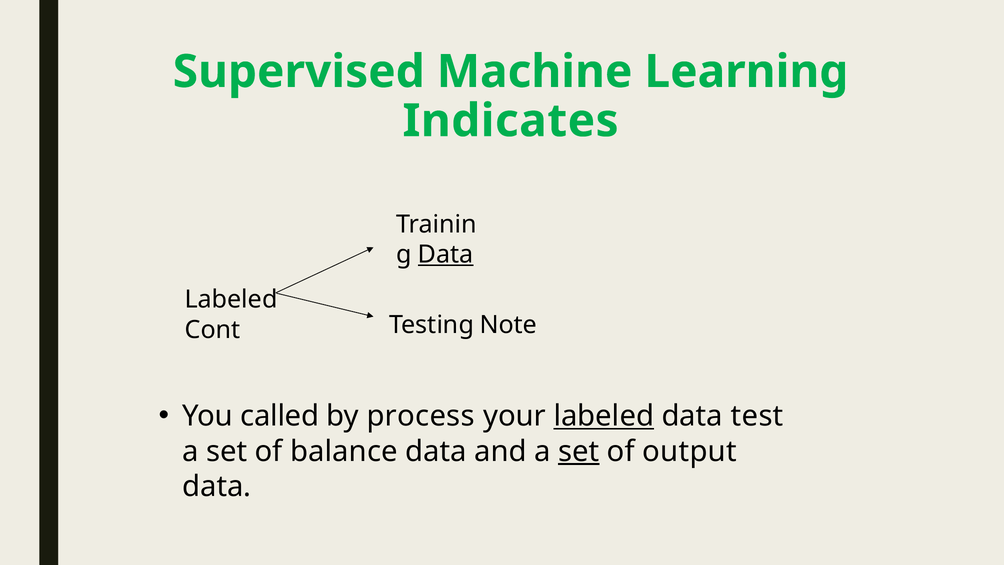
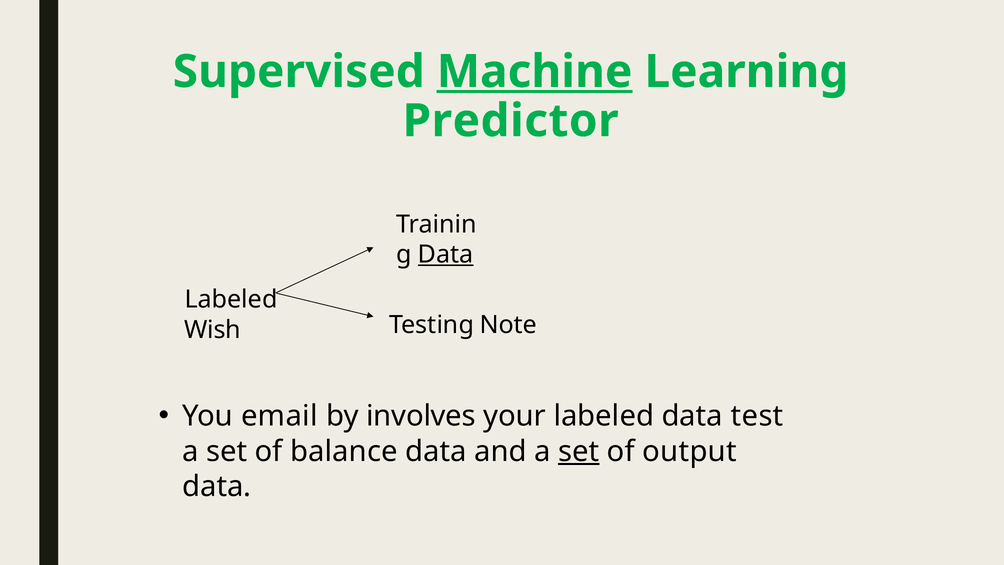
Machine underline: none -> present
Indicates: Indicates -> Predictor
Cont: Cont -> Wish
called: called -> email
process: process -> involves
labeled at (604, 416) underline: present -> none
